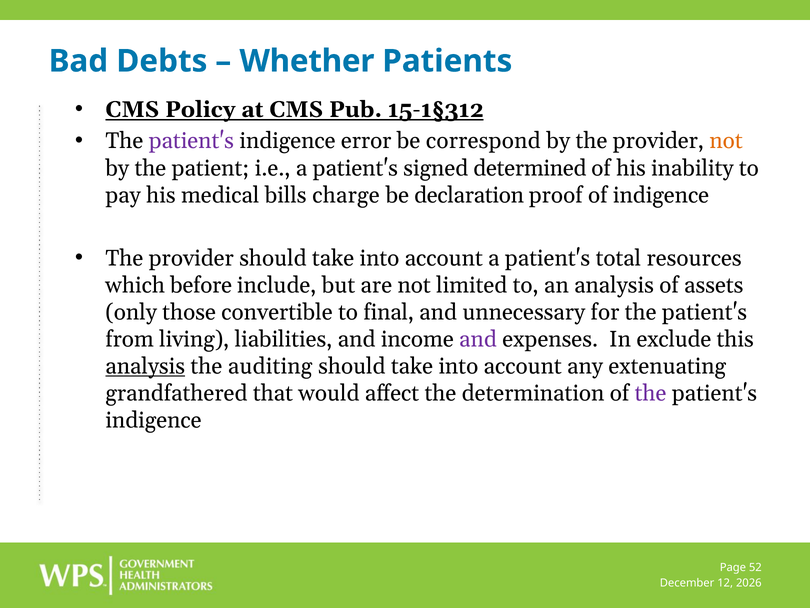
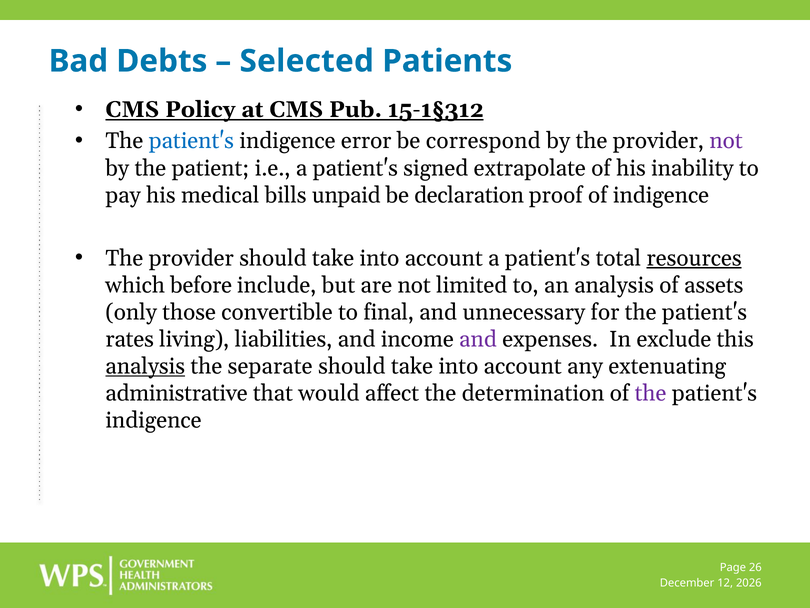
Whether: Whether -> Selected
patient's at (191, 141) colour: purple -> blue
not at (726, 141) colour: orange -> purple
determined: determined -> extrapolate
charge: charge -> unpaid
resources underline: none -> present
from: from -> rates
auditing: auditing -> separate
grandfathered: grandfathered -> administrative
52: 52 -> 26
